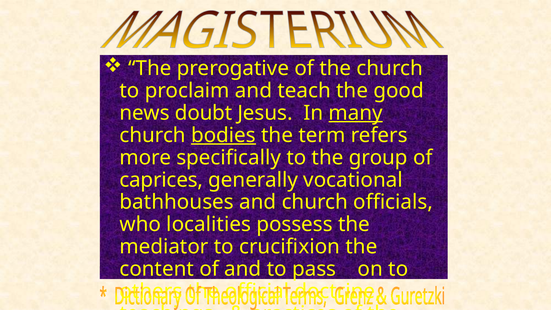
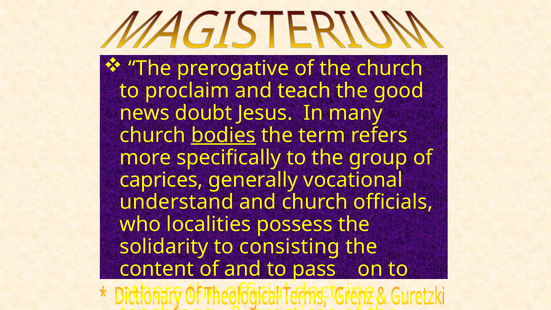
many underline: present -> none
bathhouses: bathhouses -> understand
mediator: mediator -> solidarity
crucifixion: crucifixion -> consisting
